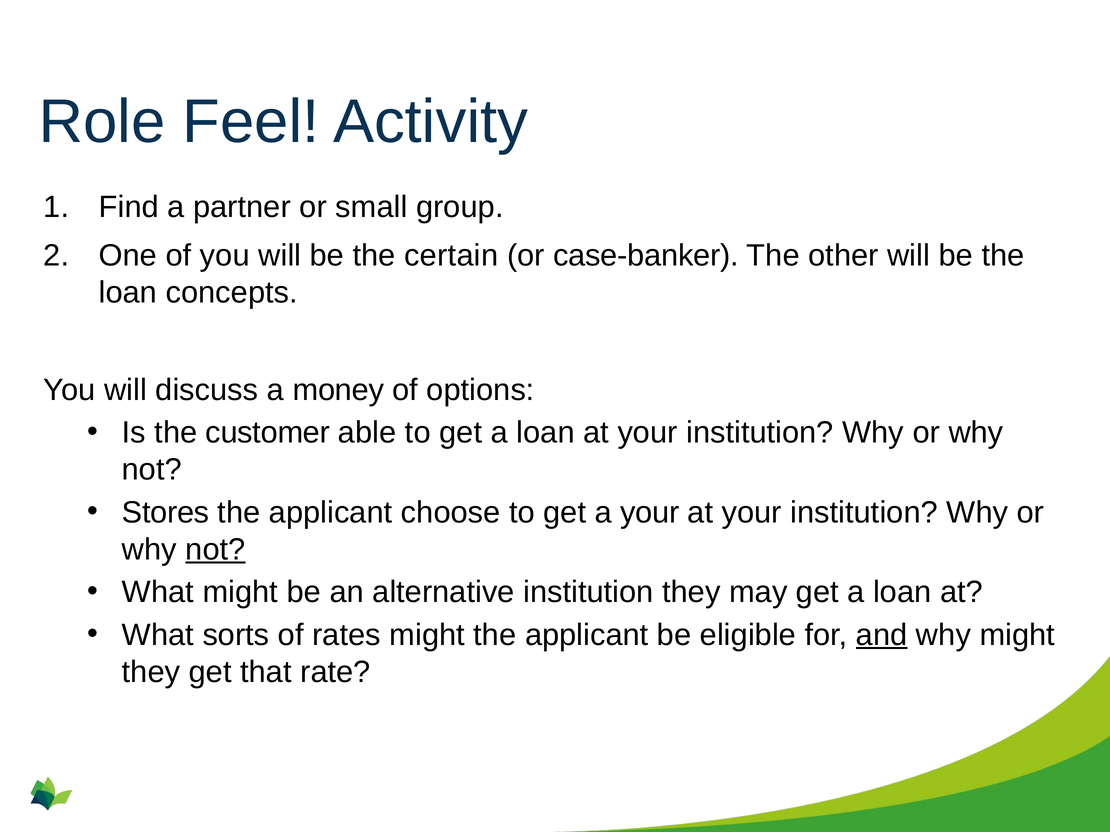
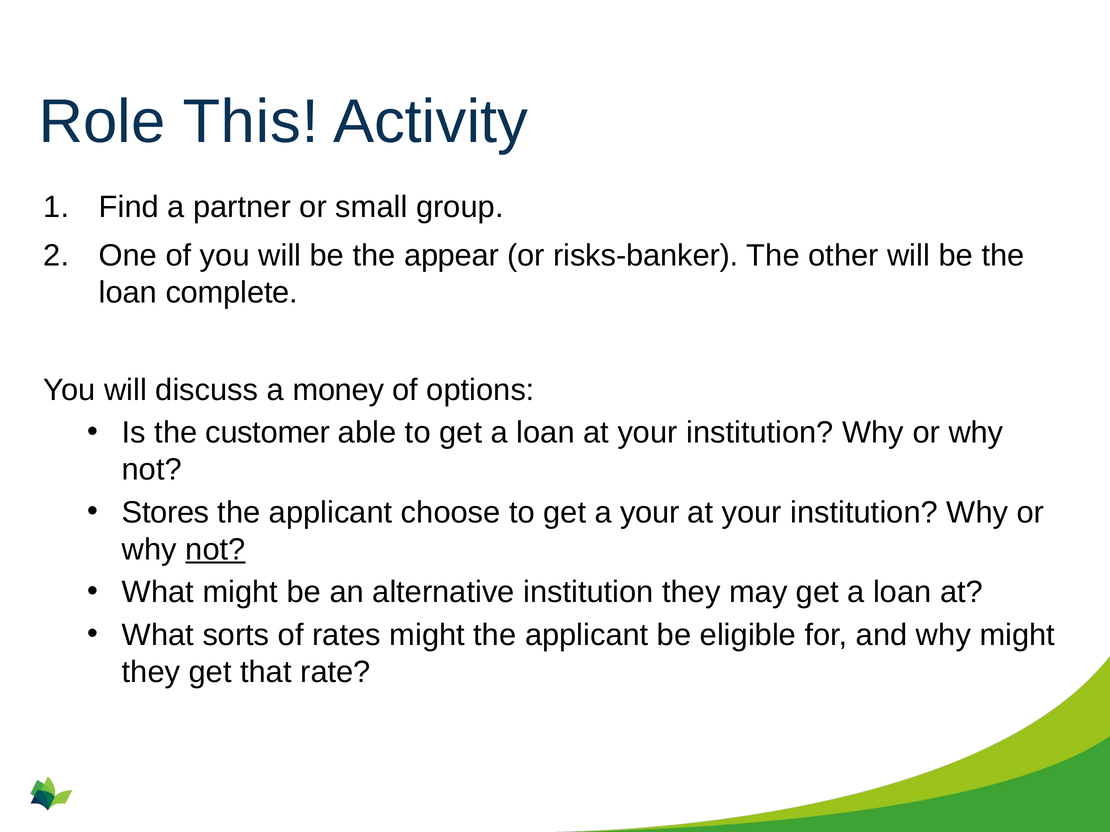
Feel: Feel -> This
certain: certain -> appear
case-banker: case-banker -> risks-banker
concepts: concepts -> complete
and underline: present -> none
